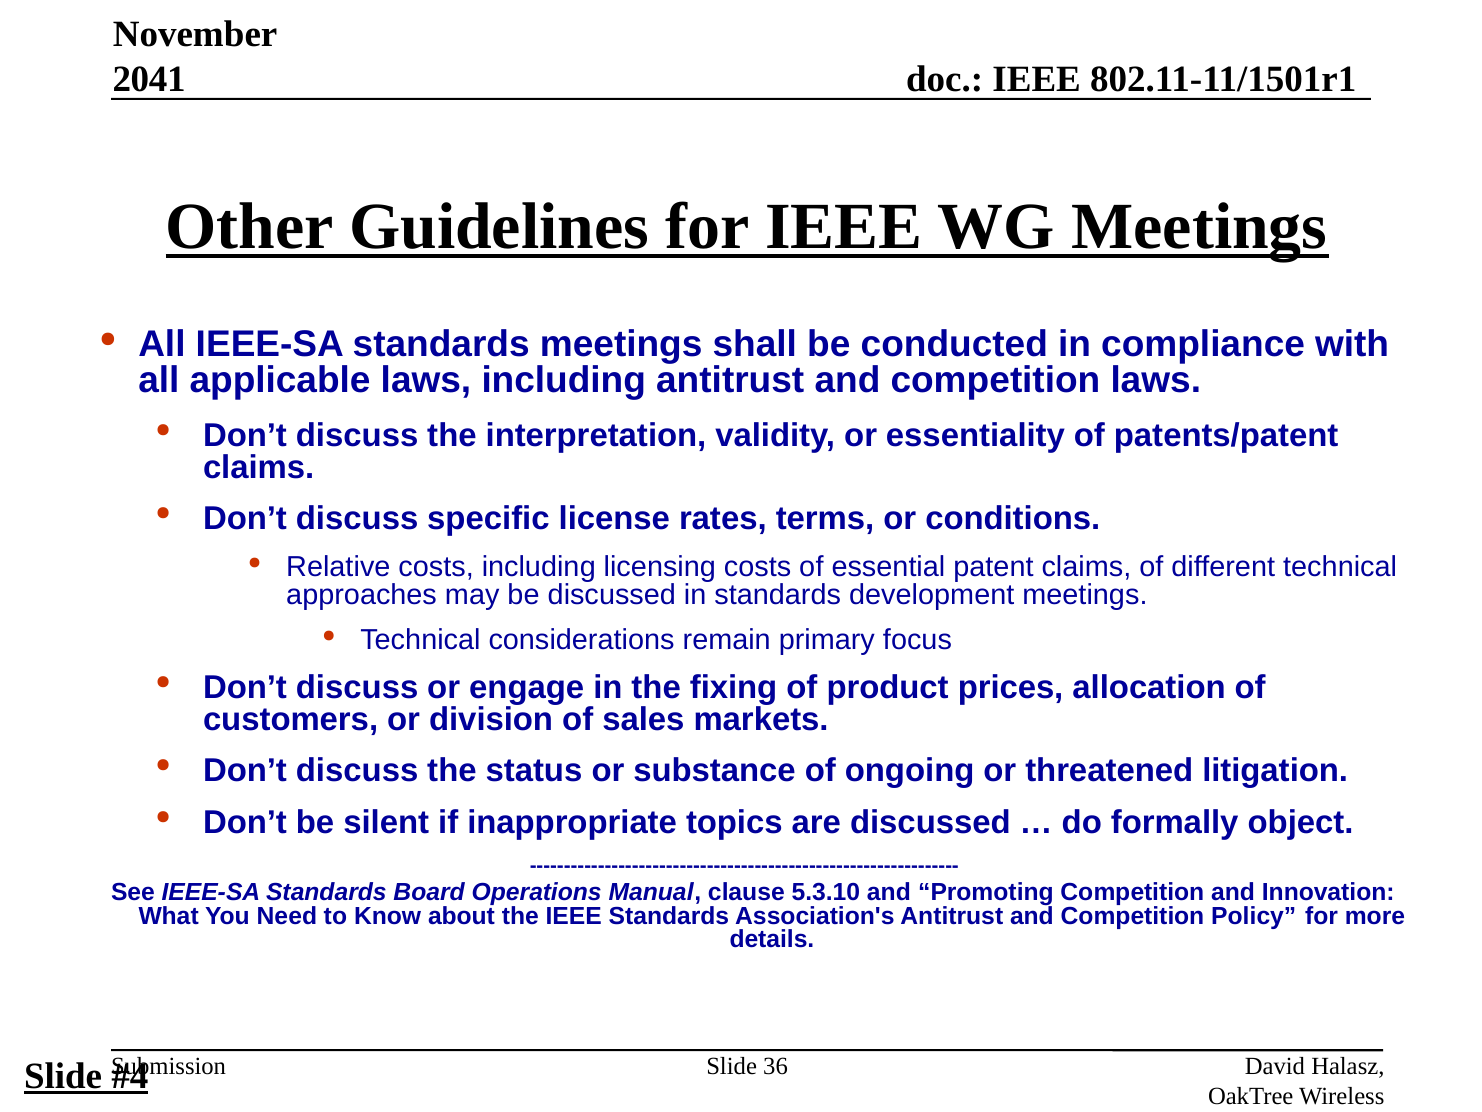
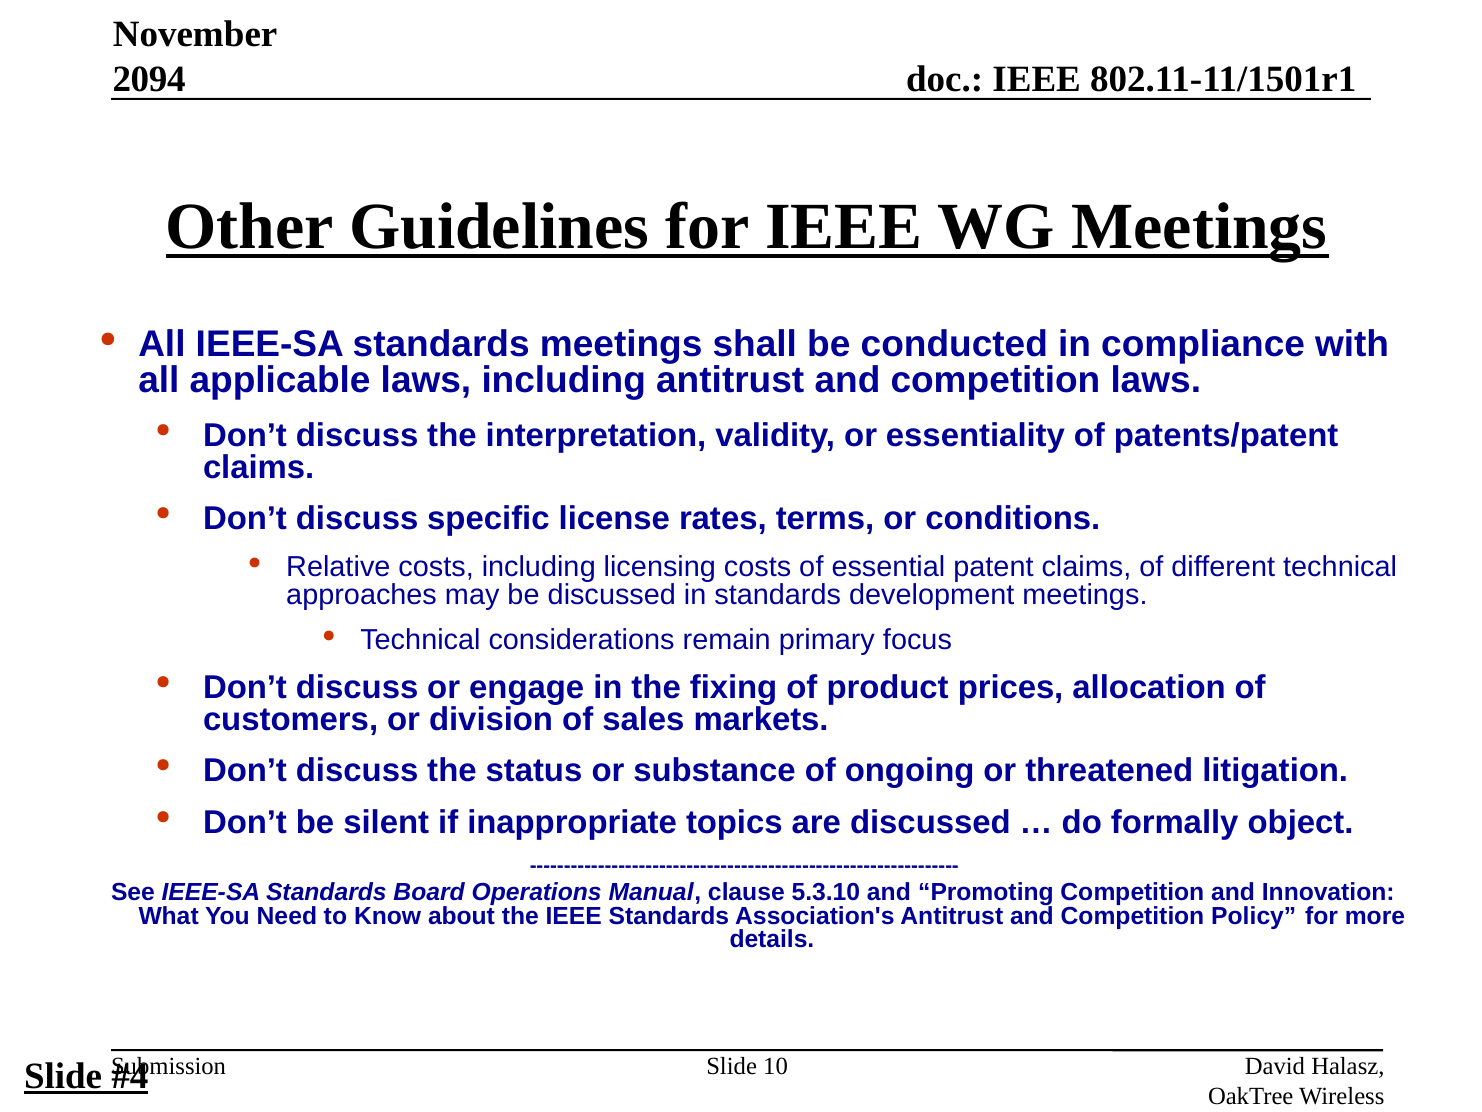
2041: 2041 -> 2094
36: 36 -> 10
